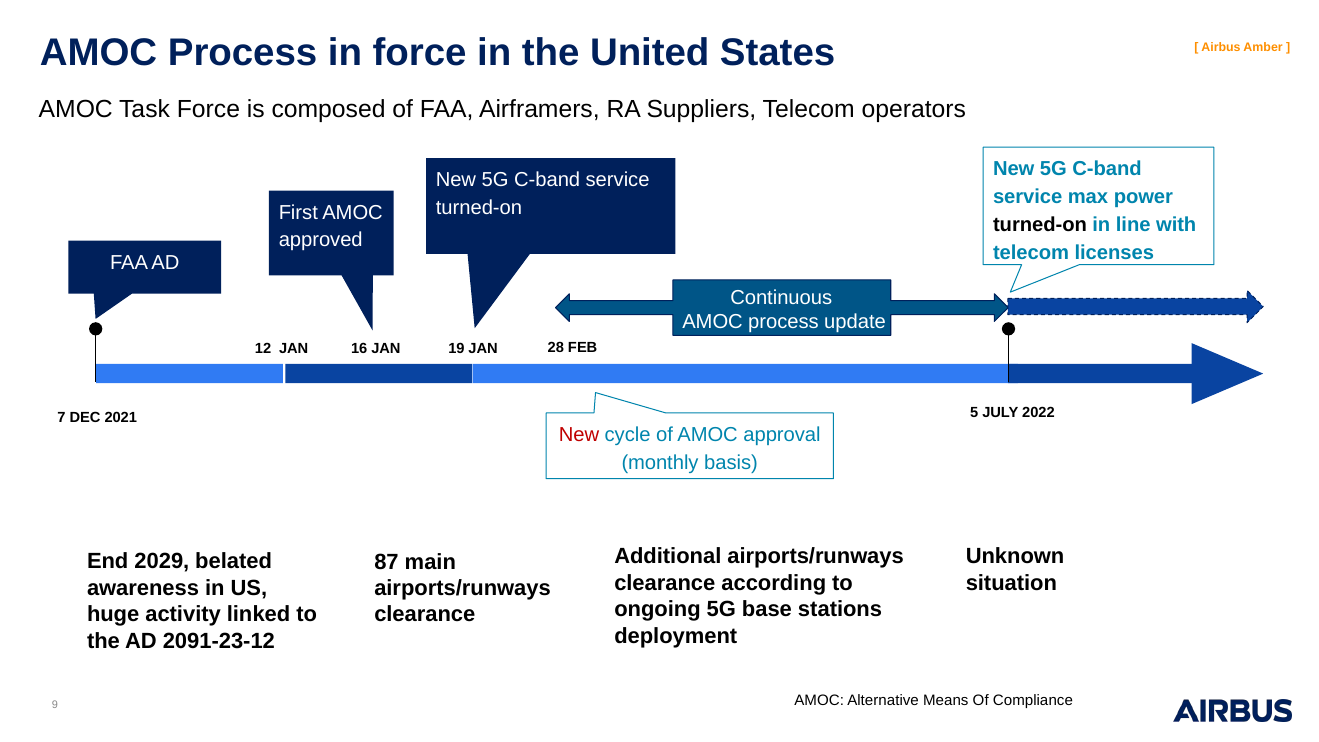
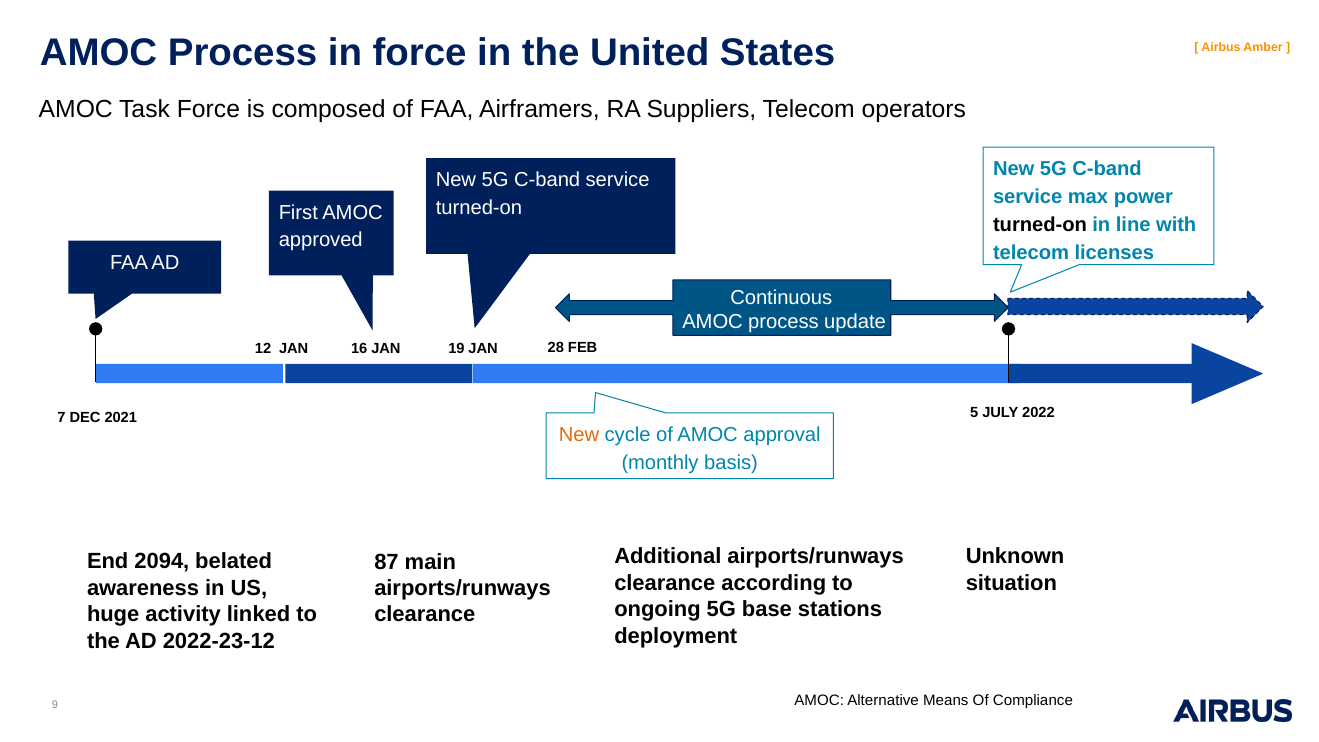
New at (579, 435) colour: red -> orange
2029: 2029 -> 2094
2091-23-12: 2091-23-12 -> 2022-23-12
